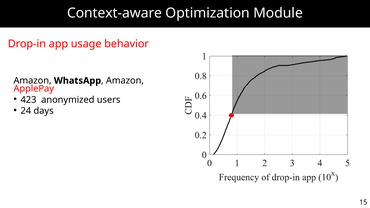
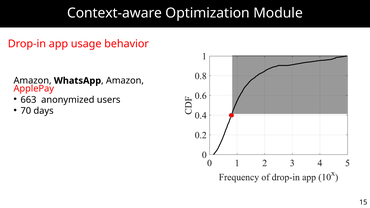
423: 423 -> 663
24: 24 -> 70
